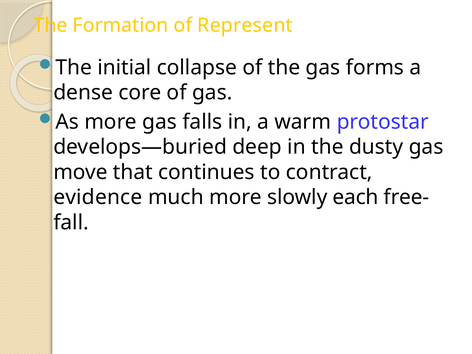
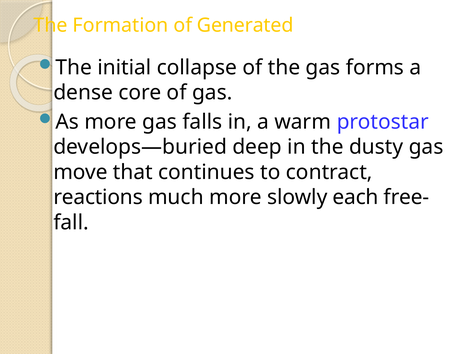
Represent: Represent -> Generated
evidence: evidence -> reactions
